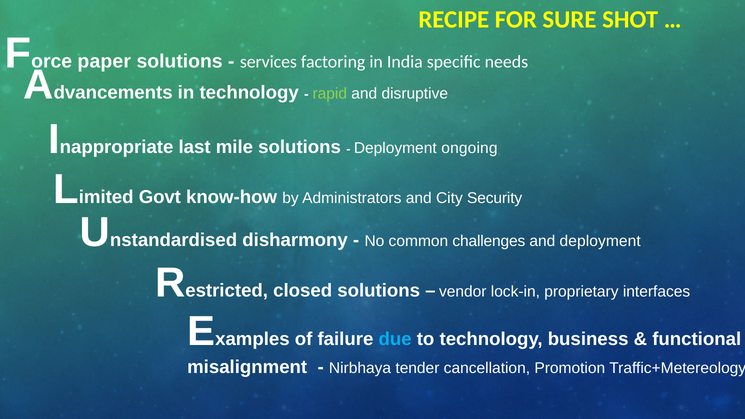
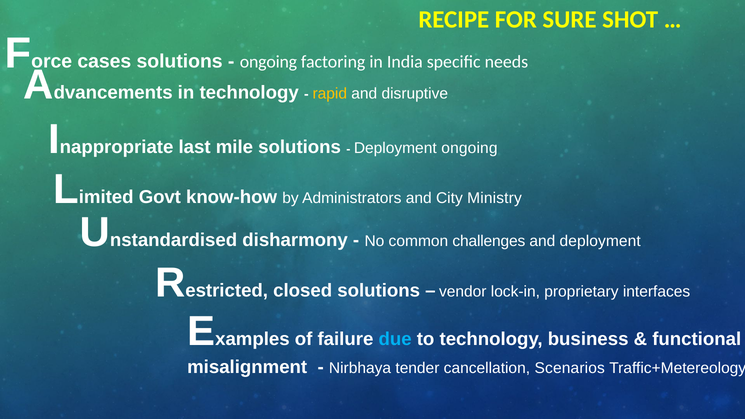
paper: paper -> cases
services at (268, 62): services -> ongoing
rapid colour: light green -> yellow
Security: Security -> Ministry
Promotion: Promotion -> Scenarios
